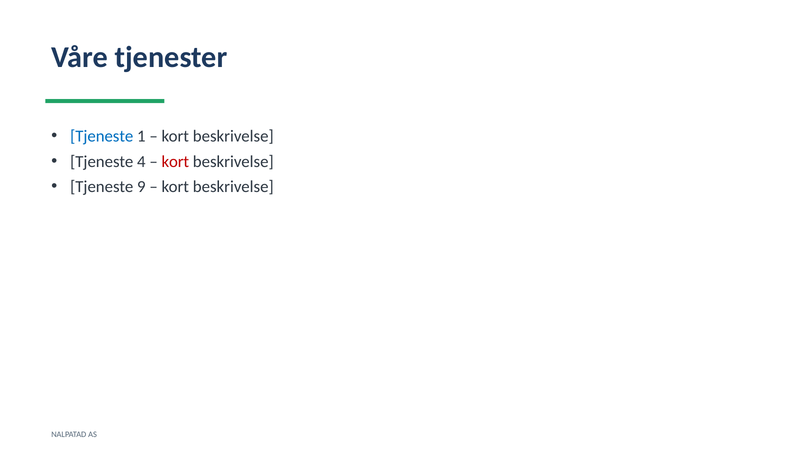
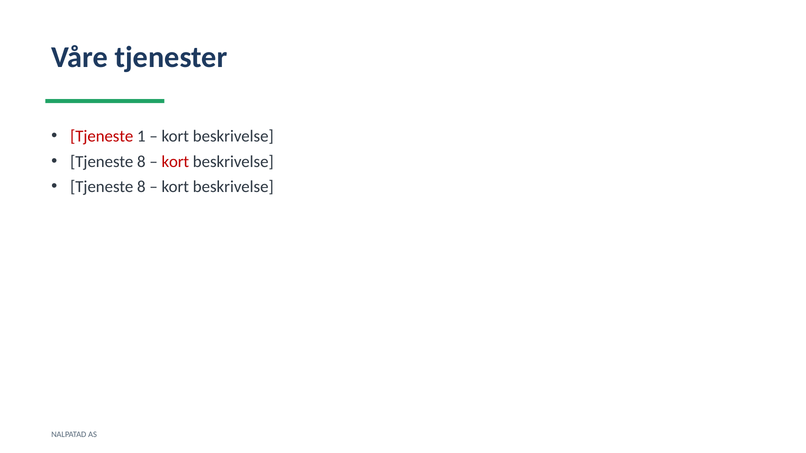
Tjeneste at (102, 137) colour: blue -> red
4 at (141, 162): 4 -> 8
9 at (141, 187): 9 -> 8
